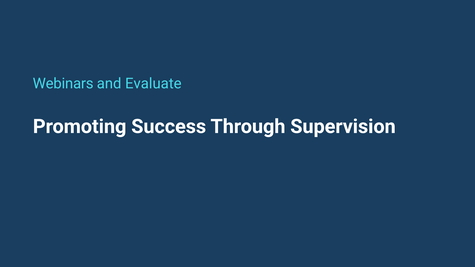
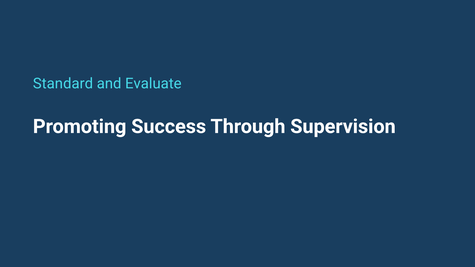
Webinars: Webinars -> Standard
